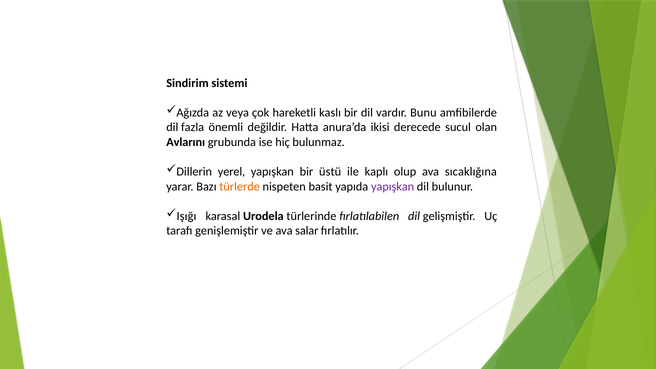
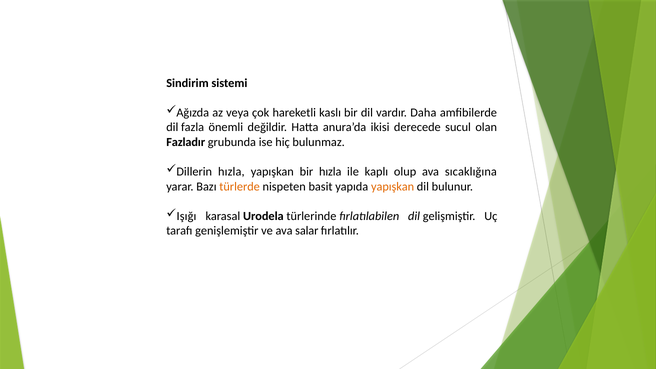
Bunu: Bunu -> Daha
Avlarını: Avlarını -> Fazladır
Dillerin yerel: yerel -> hızla
bir üstü: üstü -> hızla
yapışkan at (393, 186) colour: purple -> orange
